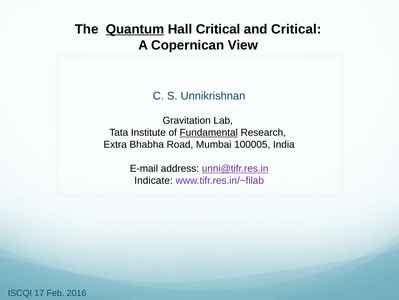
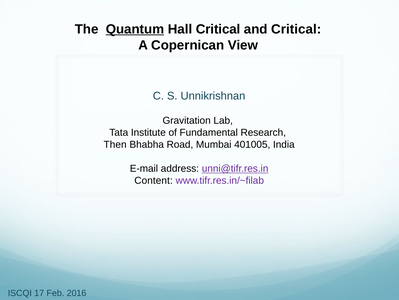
Fundamental underline: present -> none
Extra: Extra -> Then
100005: 100005 -> 401005
Indicate: Indicate -> Content
